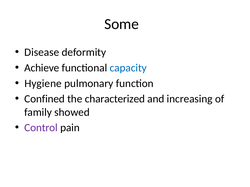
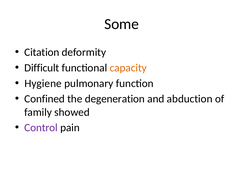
Disease: Disease -> Citation
Achieve: Achieve -> Difficult
capacity colour: blue -> orange
characterized: characterized -> degeneration
increasing: increasing -> abduction
